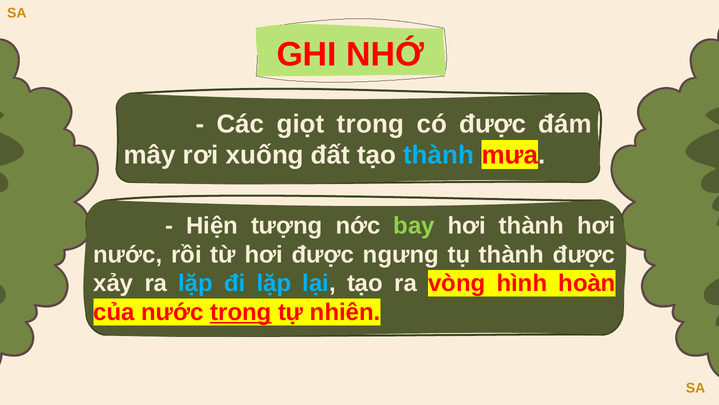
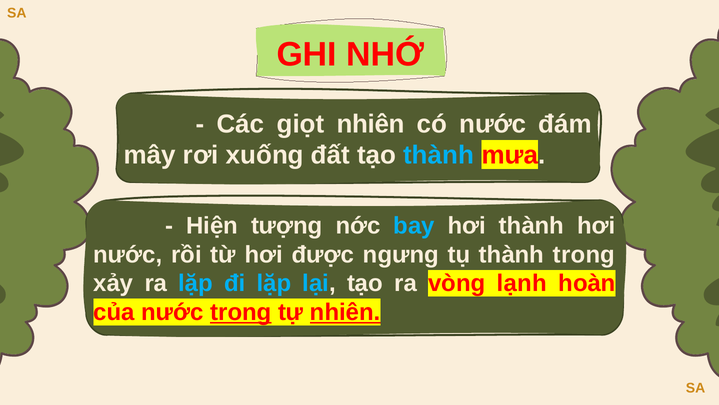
giọt trong: trong -> nhiên
có được: được -> nước
bay colour: light green -> light blue
thành được: được -> trong
hình: hình -> lạnh
nhiên at (345, 312) underline: none -> present
